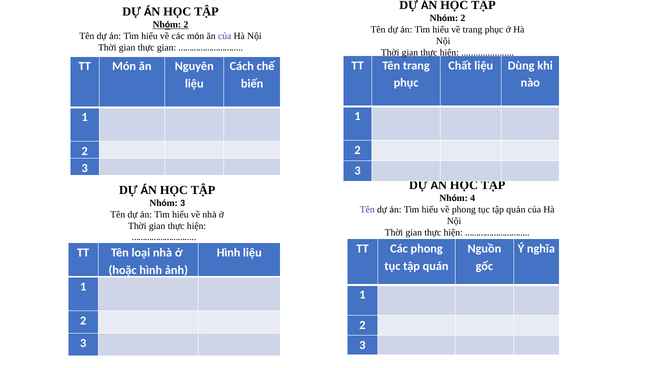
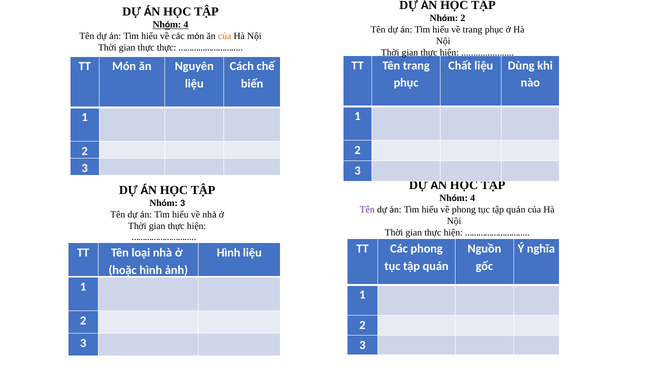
2 at (186, 25): 2 -> 4
của at (225, 36) colour: purple -> orange
thực gian: gian -> thực
